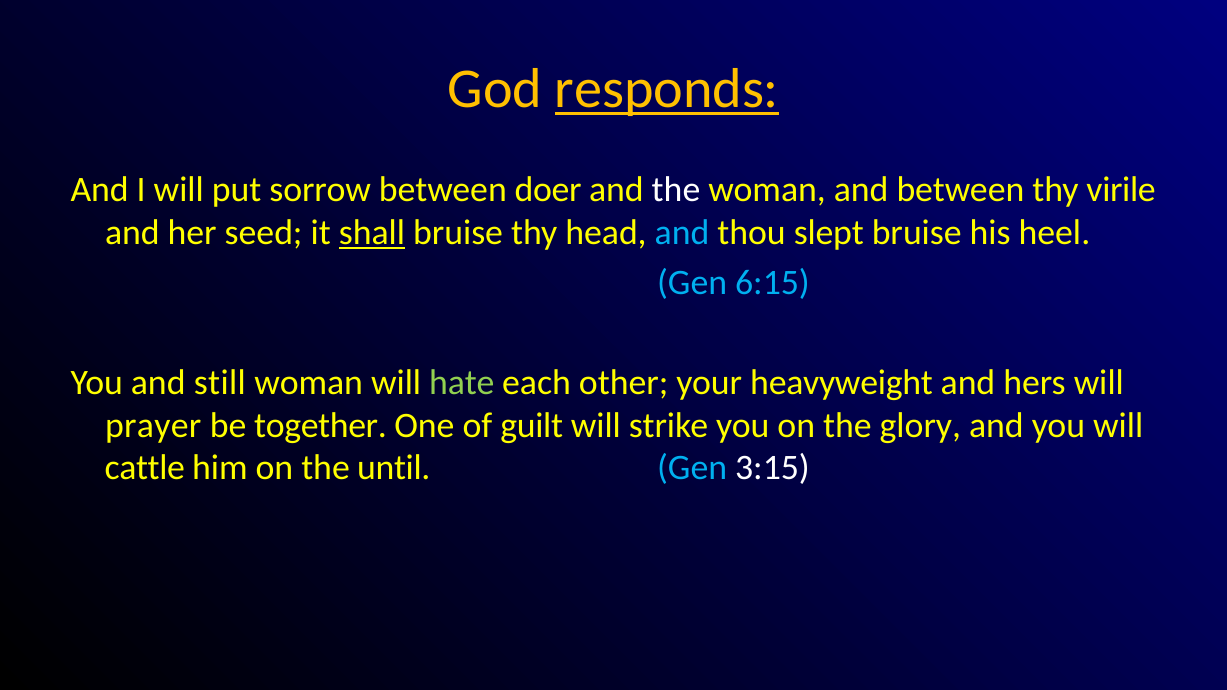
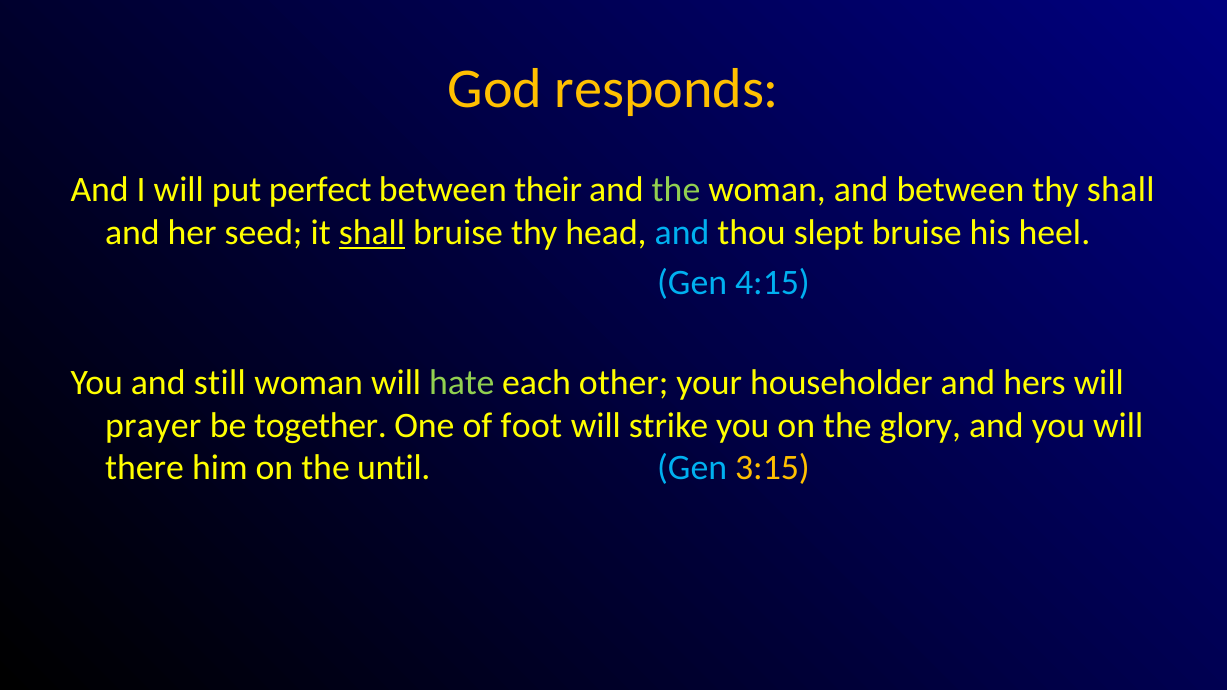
responds underline: present -> none
sorrow: sorrow -> perfect
doer: doer -> their
the at (676, 190) colour: white -> light green
thy virile: virile -> shall
6:15: 6:15 -> 4:15
heavyweight: heavyweight -> householder
guilt: guilt -> foot
cattle: cattle -> there
3:15 colour: white -> yellow
